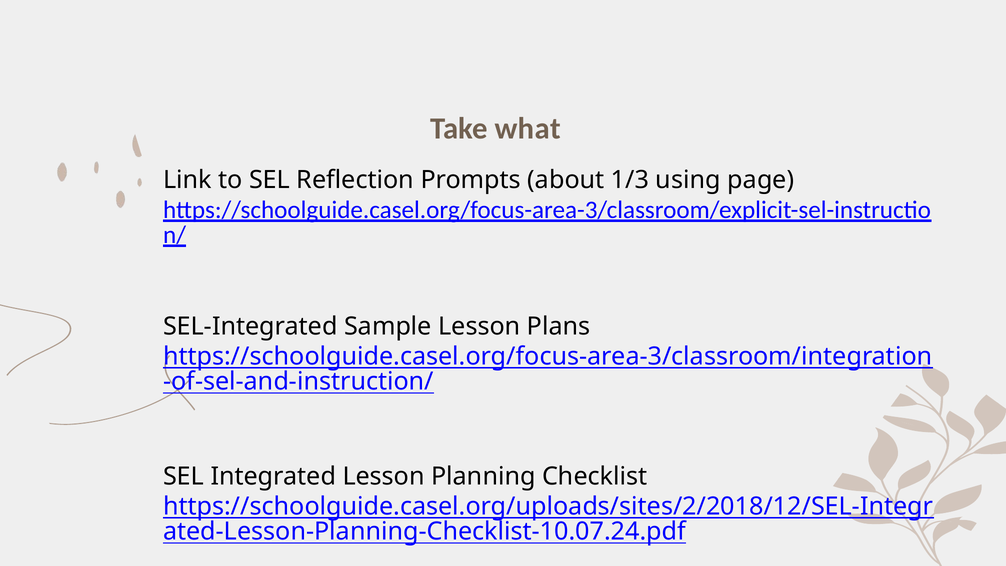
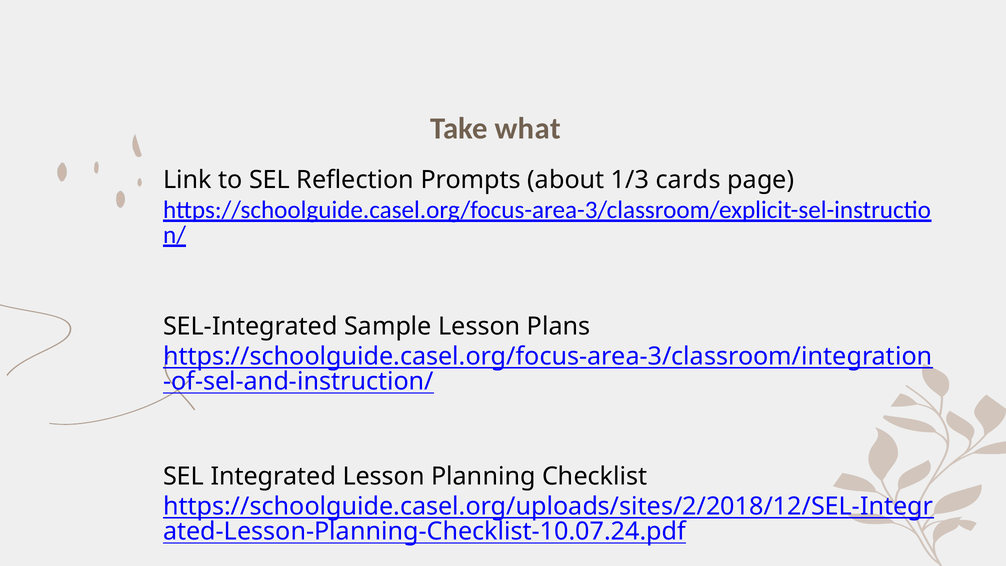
using: using -> cards
